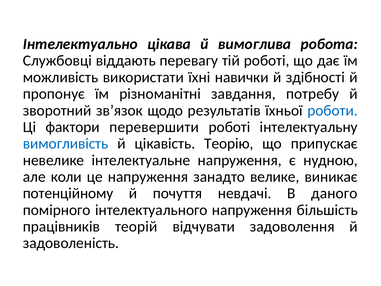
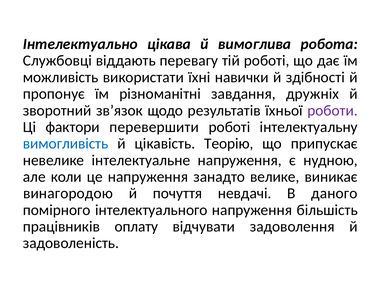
потребу: потребу -> дружніх
роботи colour: blue -> purple
потенційному: потенційному -> винагородою
теорій: теорій -> оплату
